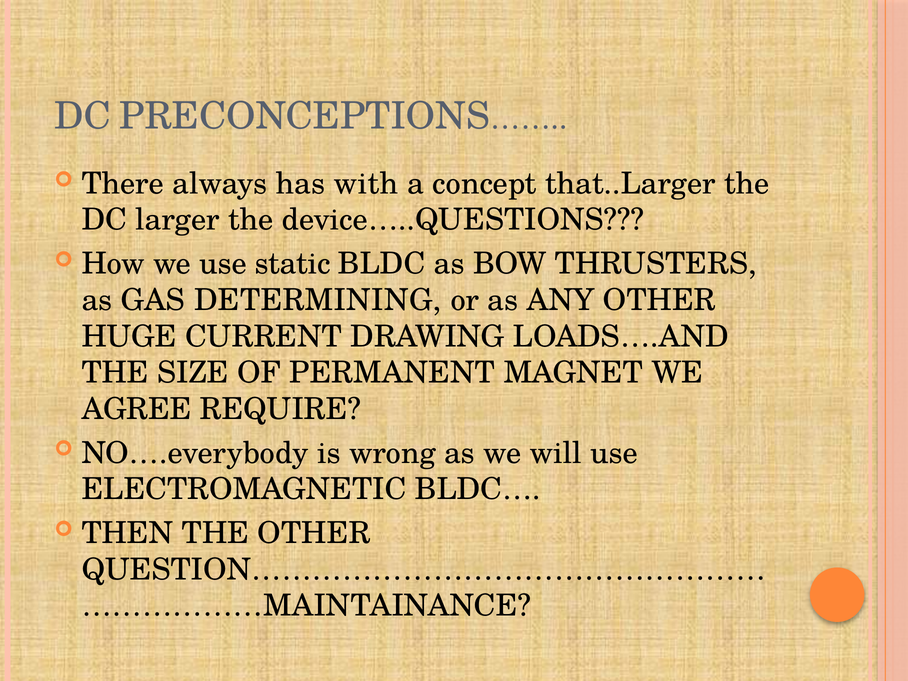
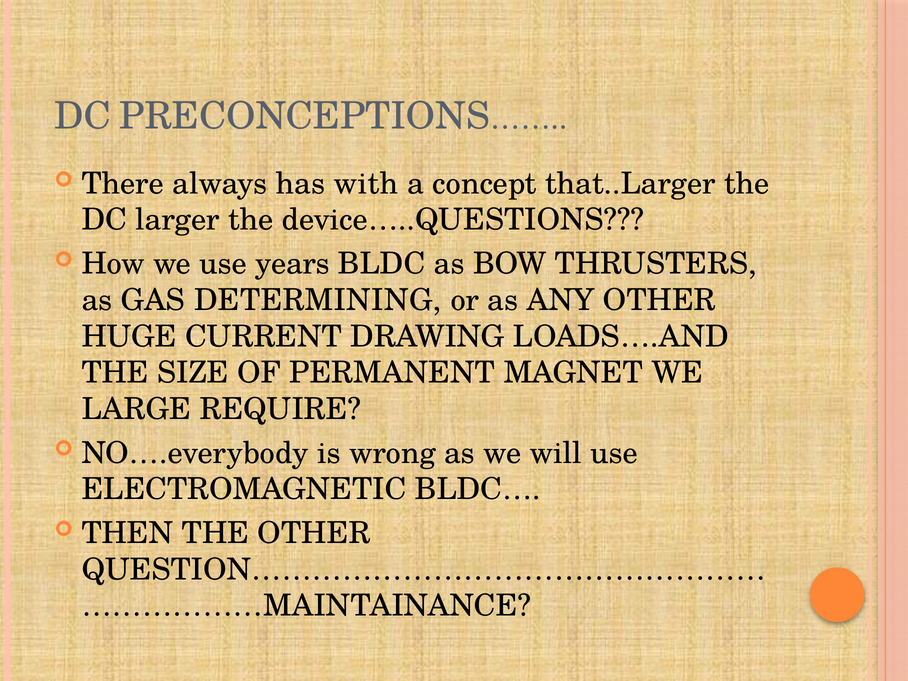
static: static -> years
AGREE: AGREE -> LARGE
